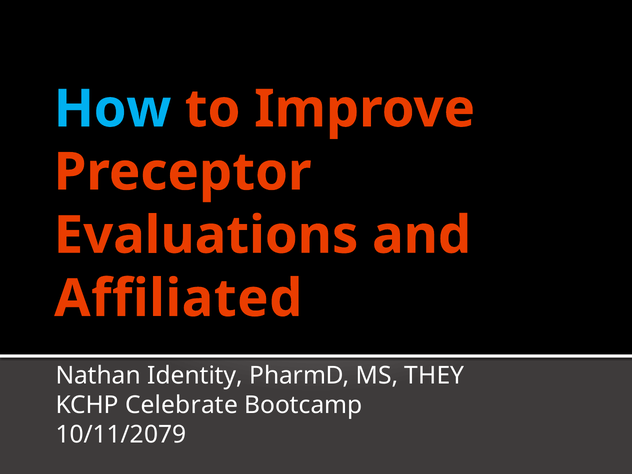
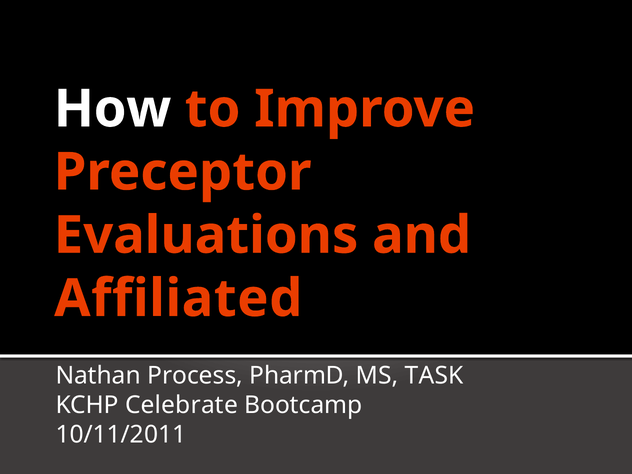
How colour: light blue -> white
Identity: Identity -> Process
THEY: THEY -> TASK
10/11/2079: 10/11/2079 -> 10/11/2011
